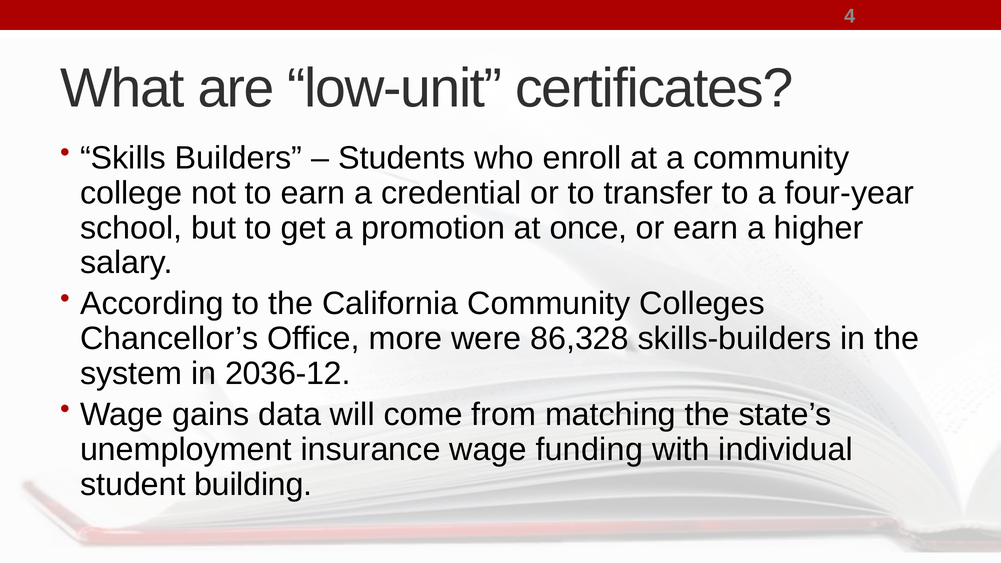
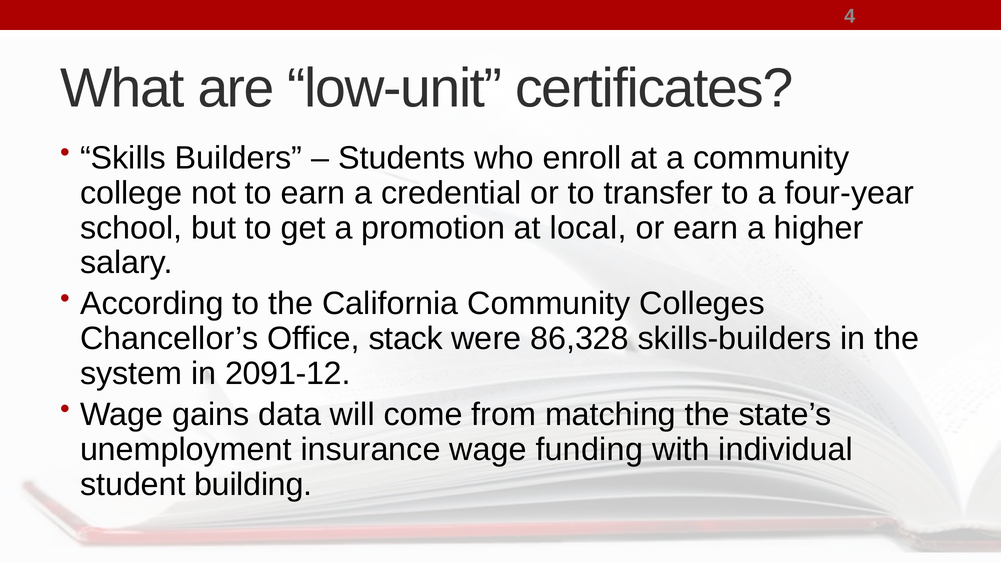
once: once -> local
more: more -> stack
2036-12: 2036-12 -> 2091-12
